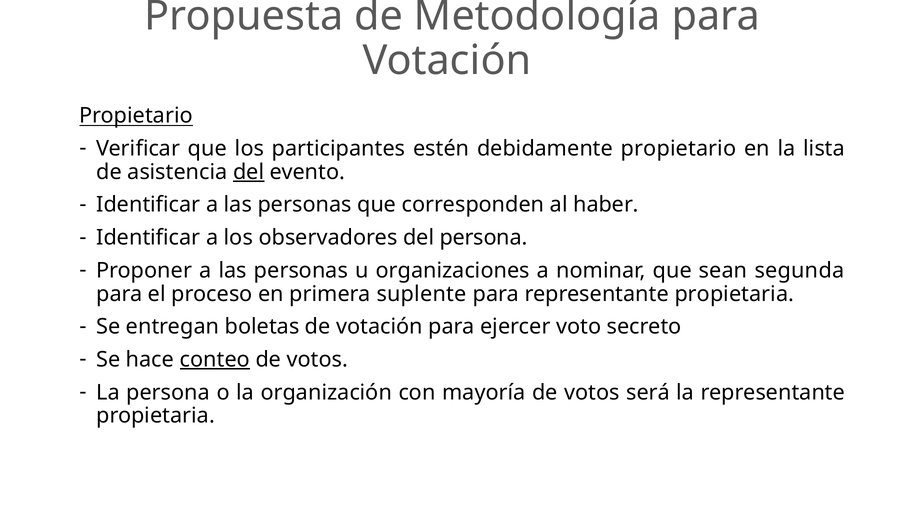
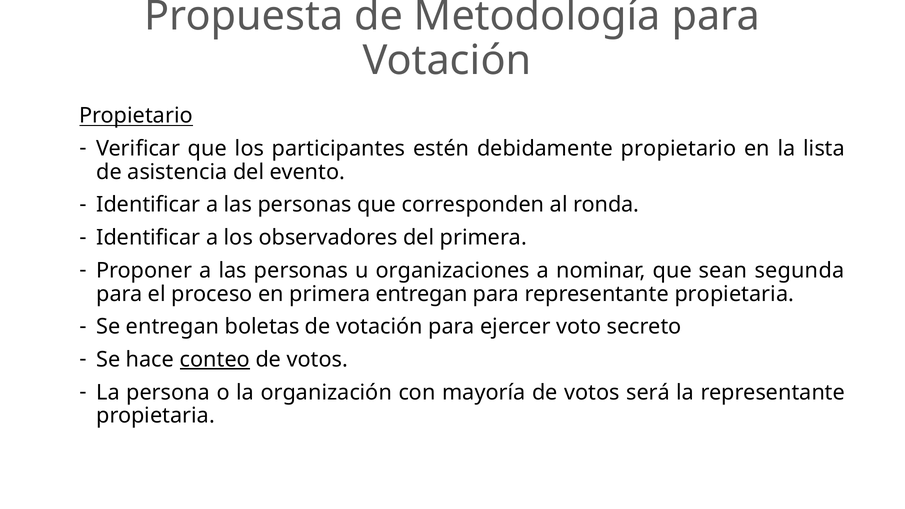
del at (249, 172) underline: present -> none
haber: haber -> ronda
del persona: persona -> primera
primera suplente: suplente -> entregan
